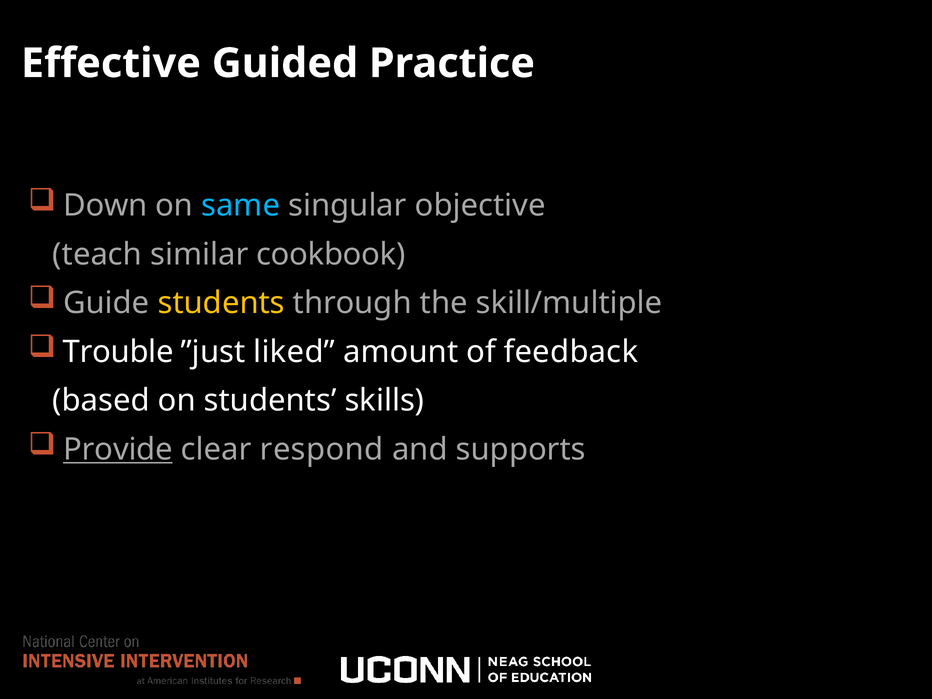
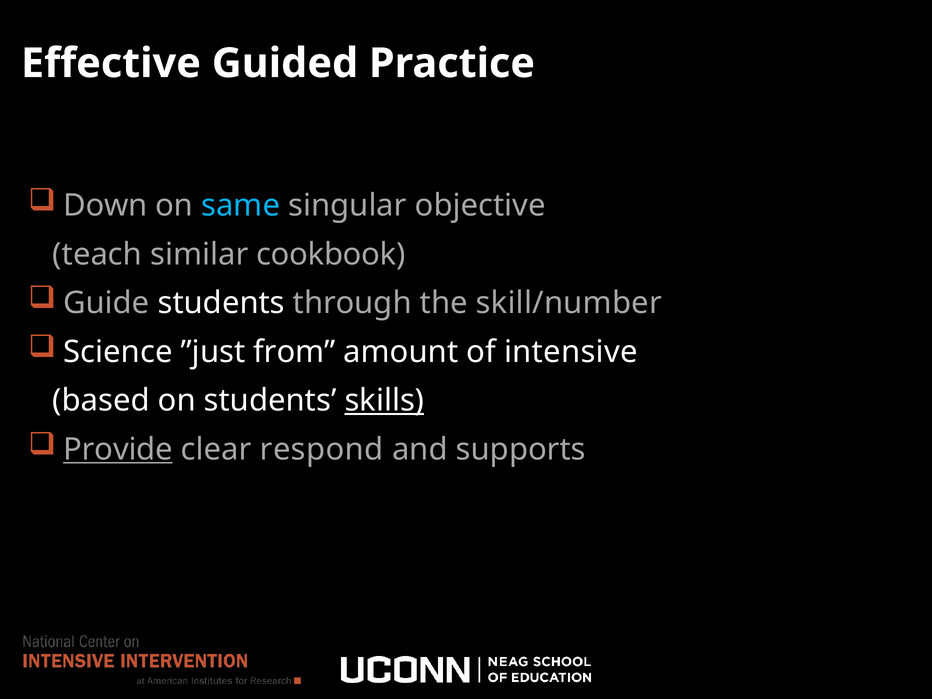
students at (221, 303) colour: yellow -> white
skill/multiple: skill/multiple -> skill/number
Trouble: Trouble -> Science
liked: liked -> from
feedback: feedback -> intensive
skills underline: none -> present
